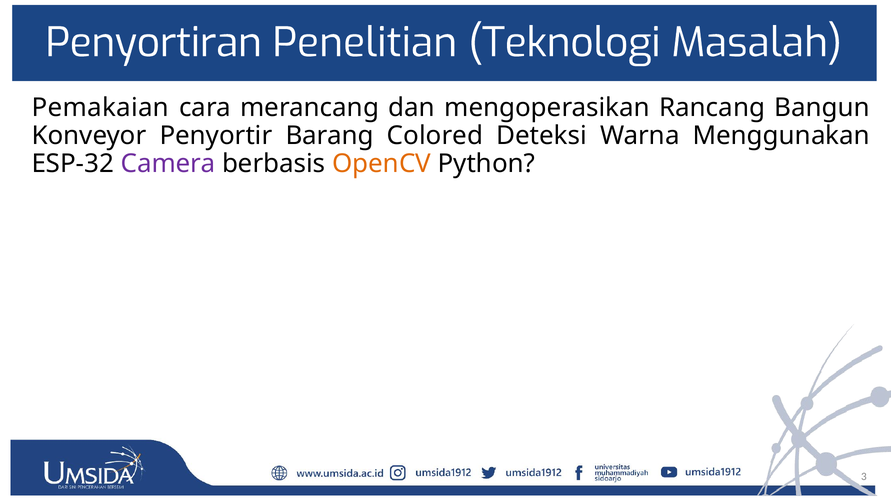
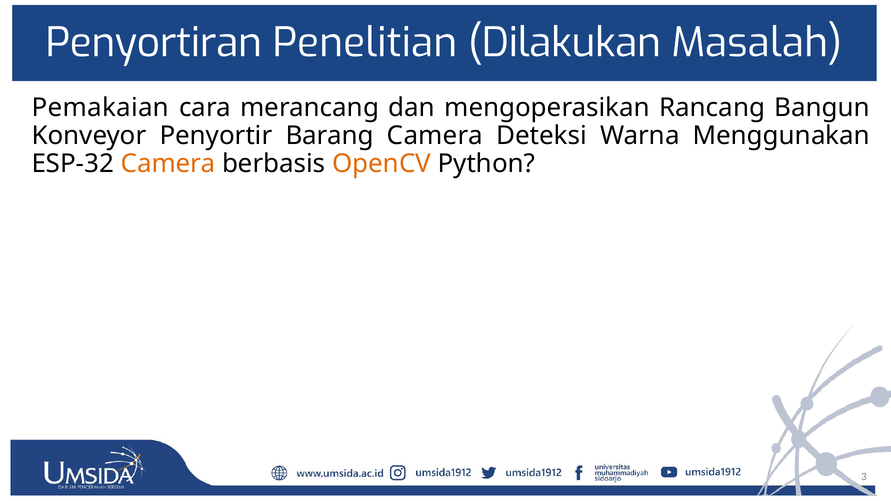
Teknologi: Teknologi -> Dilakukan
Barang Colored: Colored -> Camera
Camera at (168, 164) colour: purple -> orange
